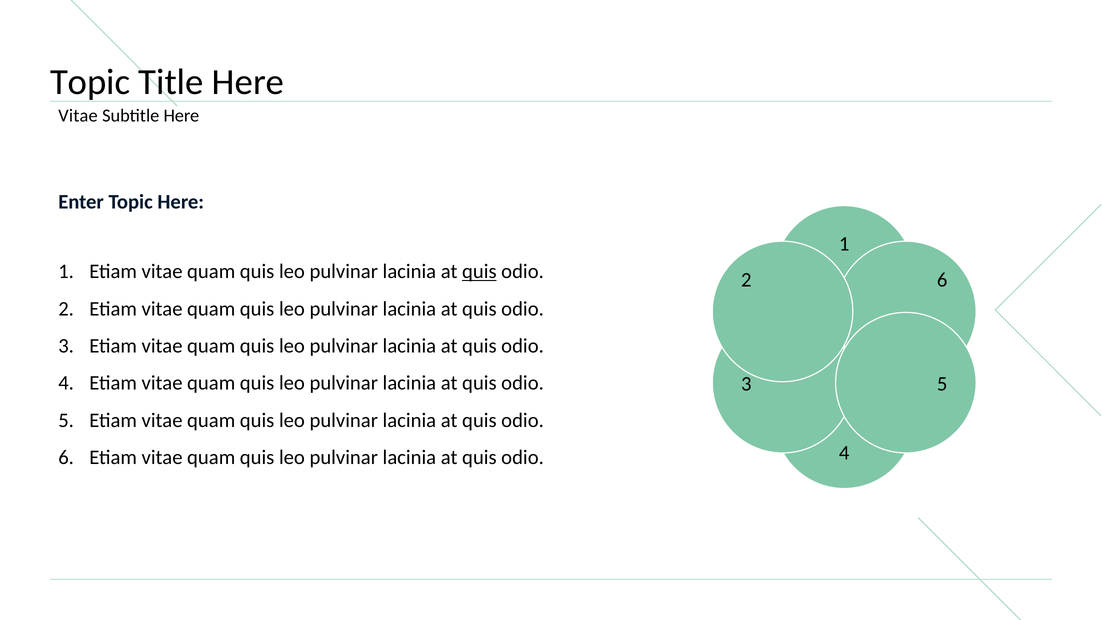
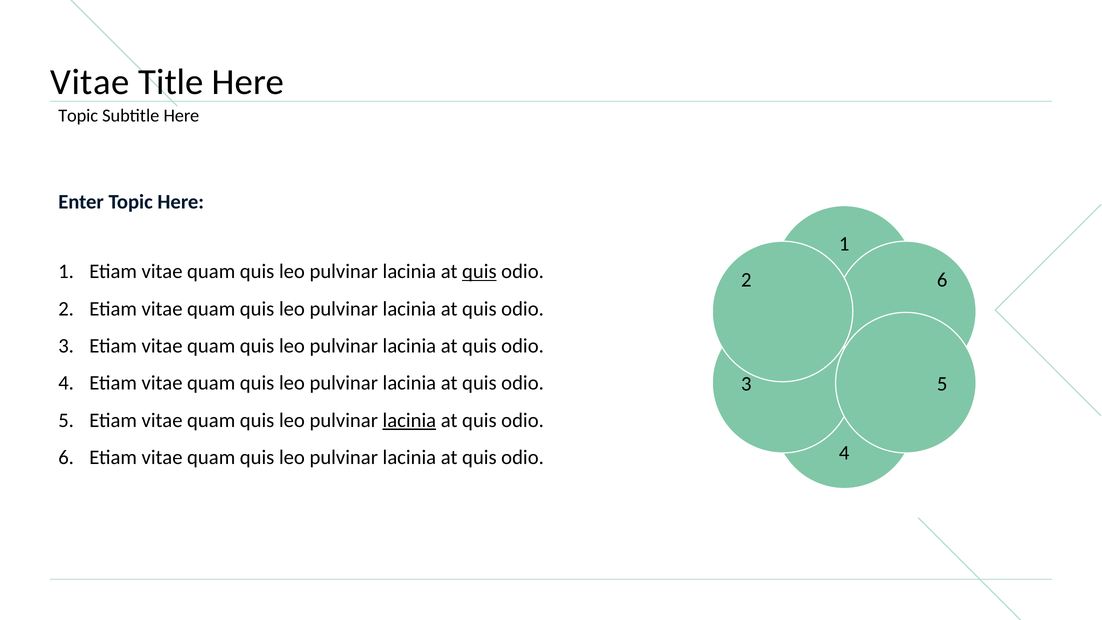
Topic at (90, 82): Topic -> Vitae
Vitae at (78, 116): Vitae -> Topic
lacinia at (409, 420) underline: none -> present
